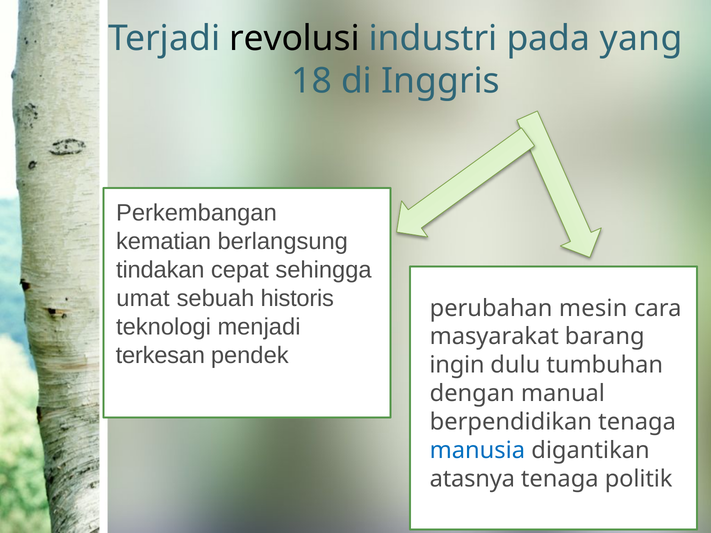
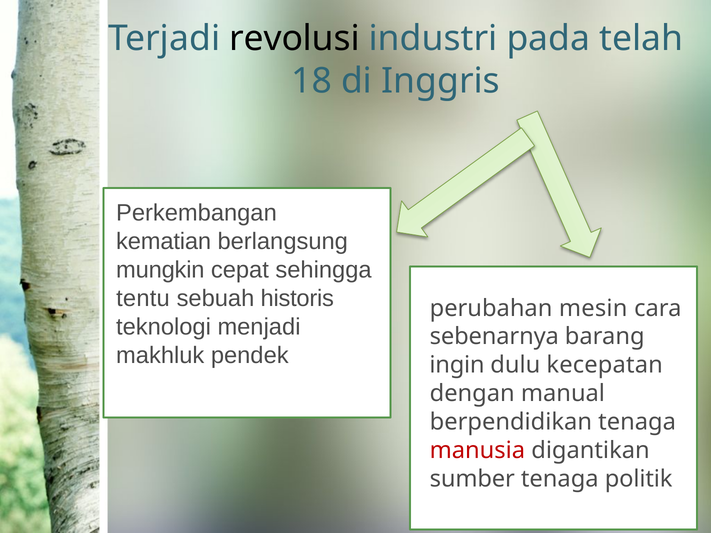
yang: yang -> telah
tindakan: tindakan -> mungkin
umat: umat -> tentu
masyarakat: masyarakat -> sebenarnya
terkesan: terkesan -> makhluk
tumbuhan: tumbuhan -> kecepatan
manusia colour: blue -> red
atasnya: atasnya -> sumber
